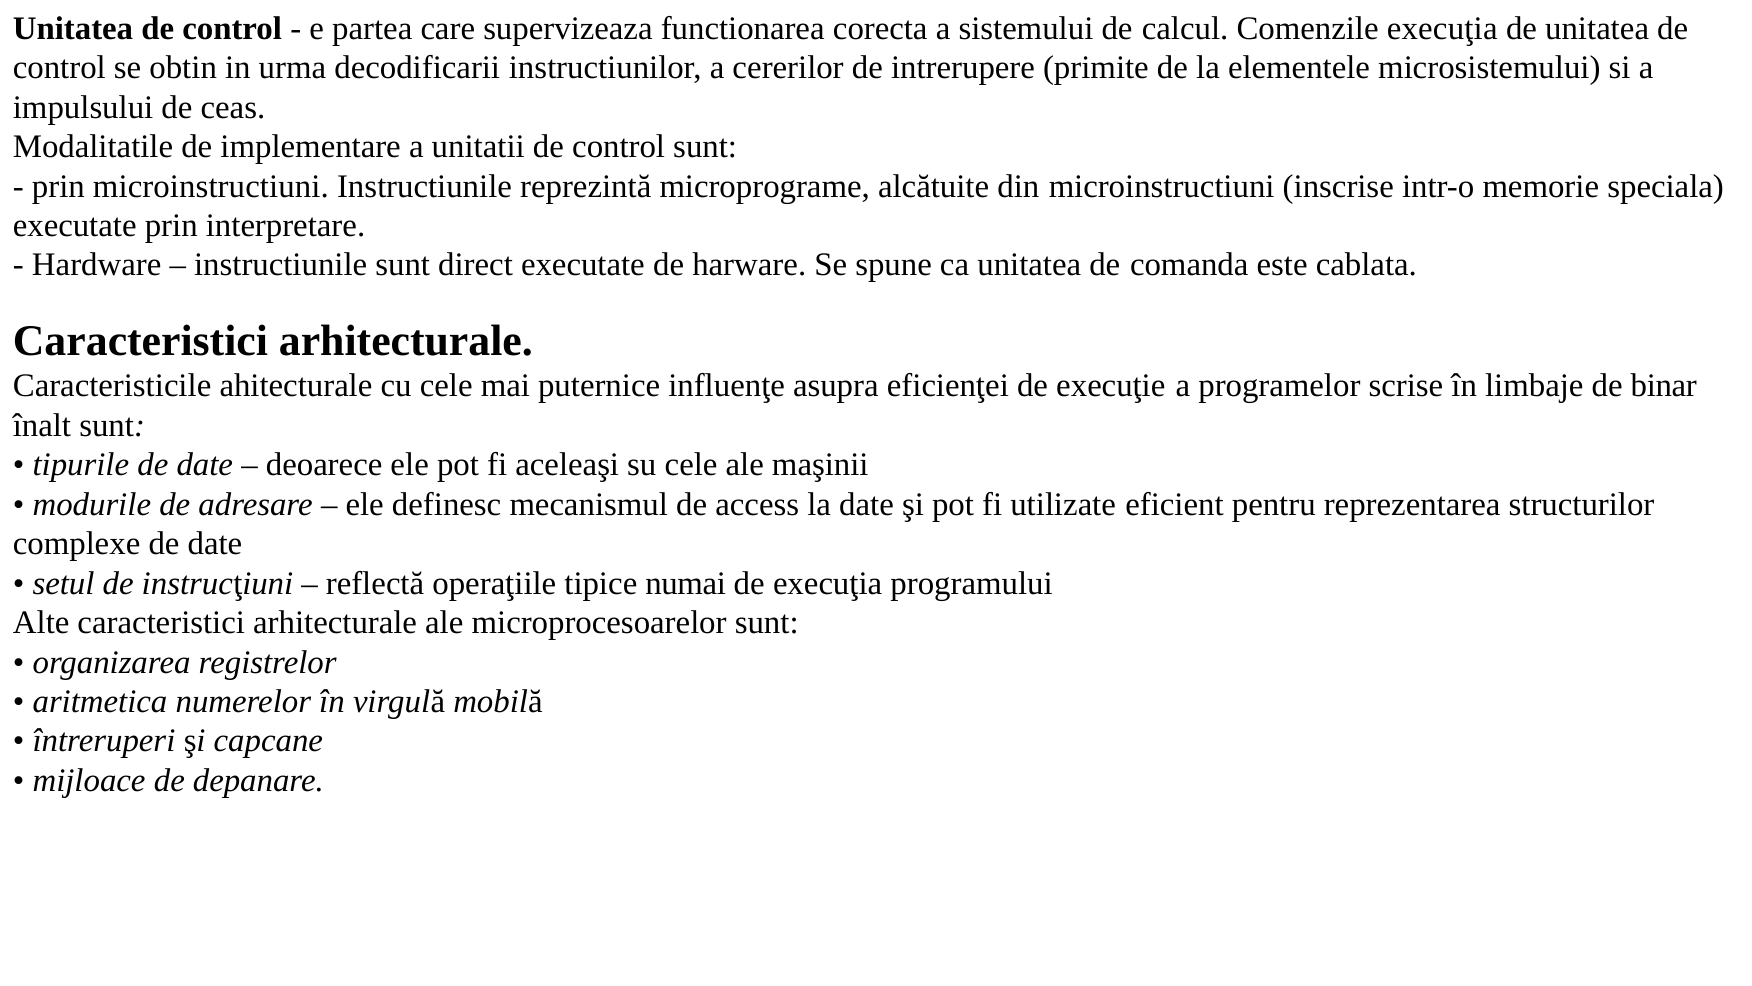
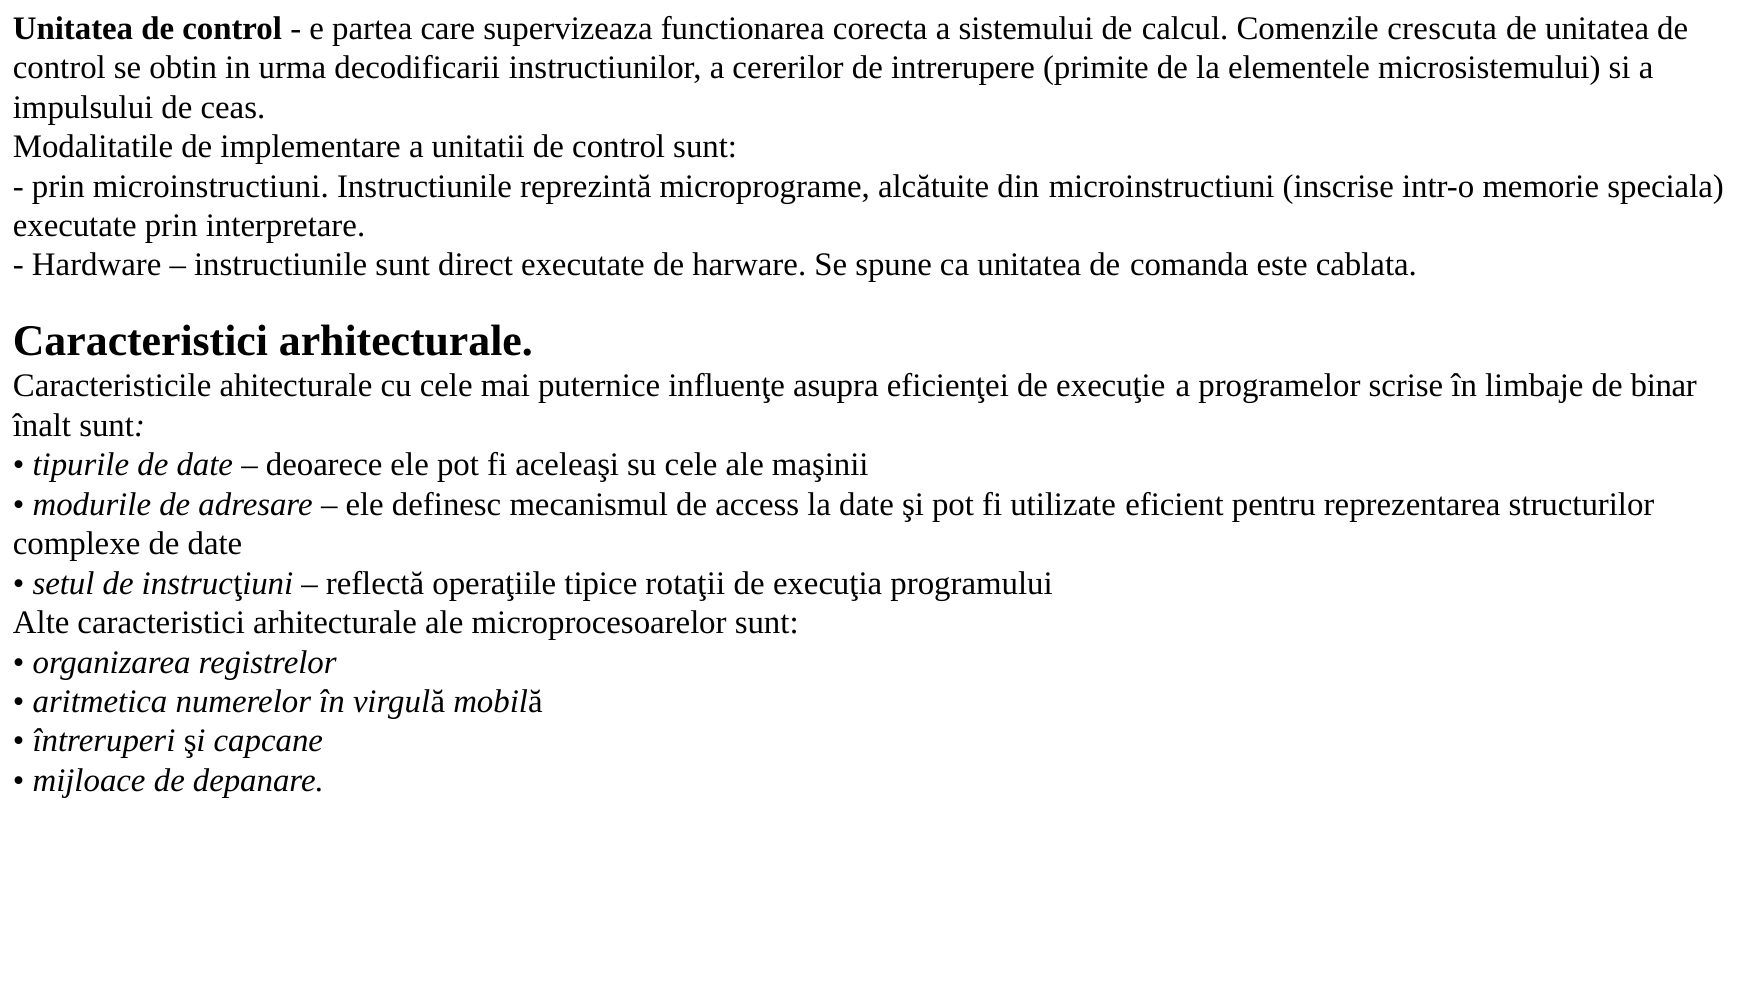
Comenzile execuţia: execuţia -> crescuta
numai: numai -> rotaţii
